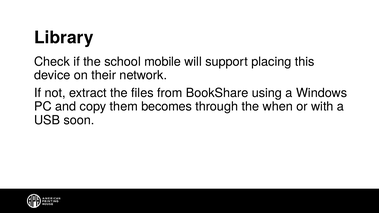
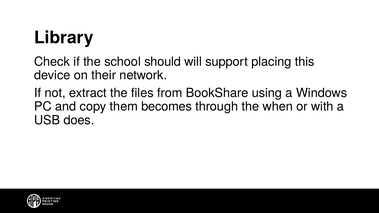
mobile: mobile -> should
soon: soon -> does
